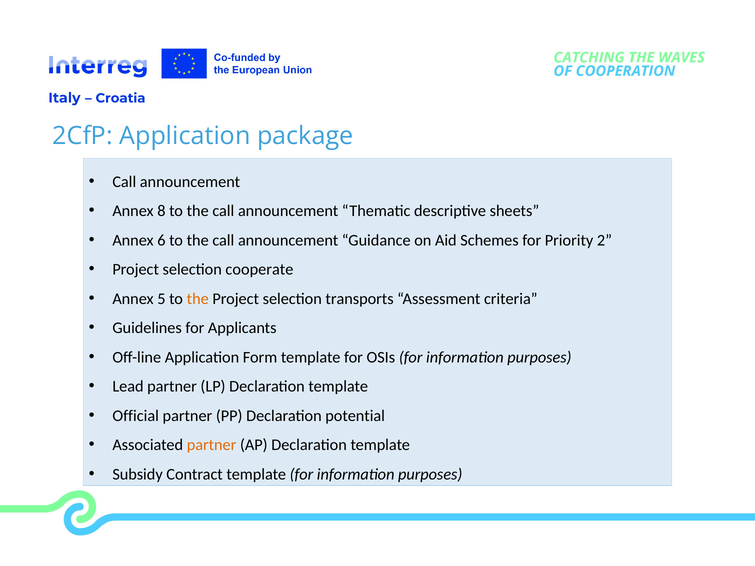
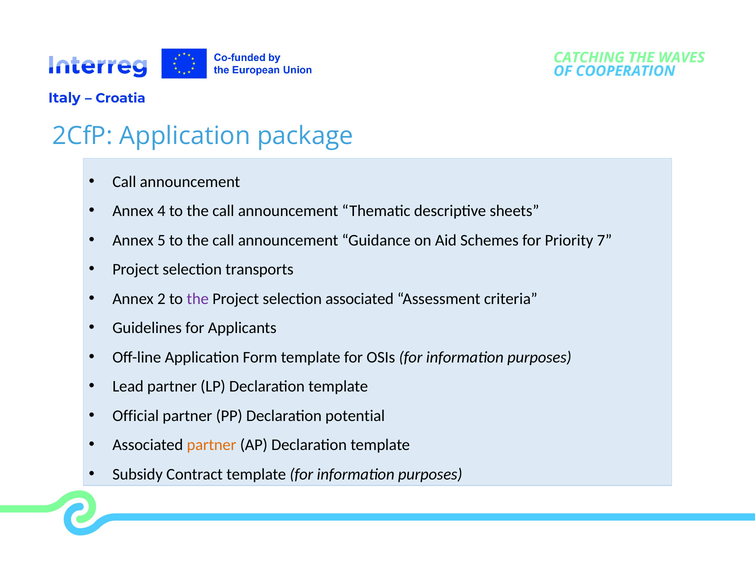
8: 8 -> 4
6: 6 -> 5
2: 2 -> 7
cooperate: cooperate -> transports
5: 5 -> 2
the at (198, 299) colour: orange -> purple
selection transports: transports -> associated
